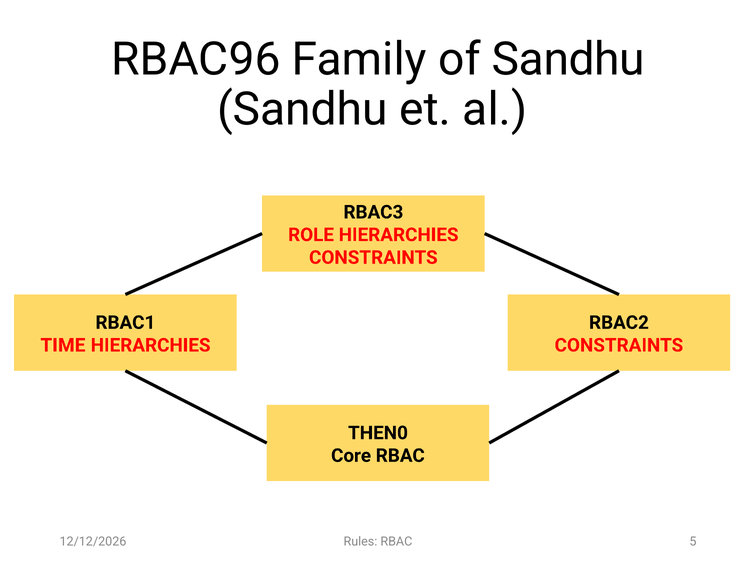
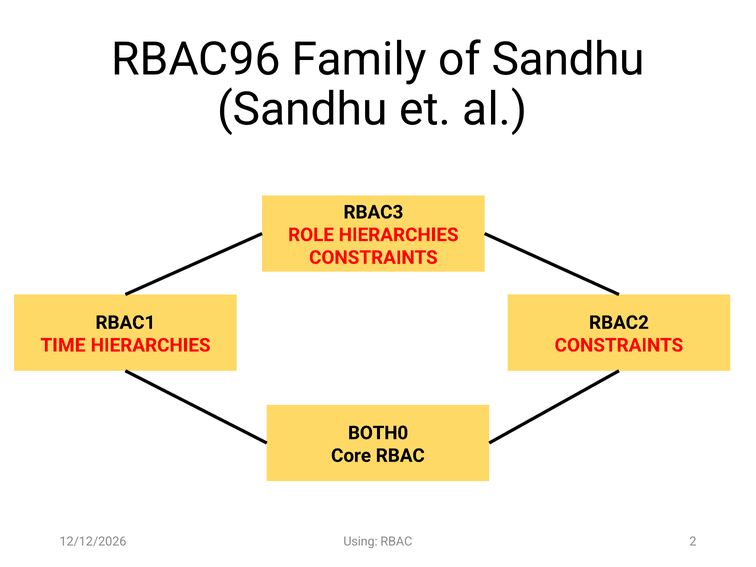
THEN0: THEN0 -> BOTH0
Rules: Rules -> Using
5: 5 -> 2
